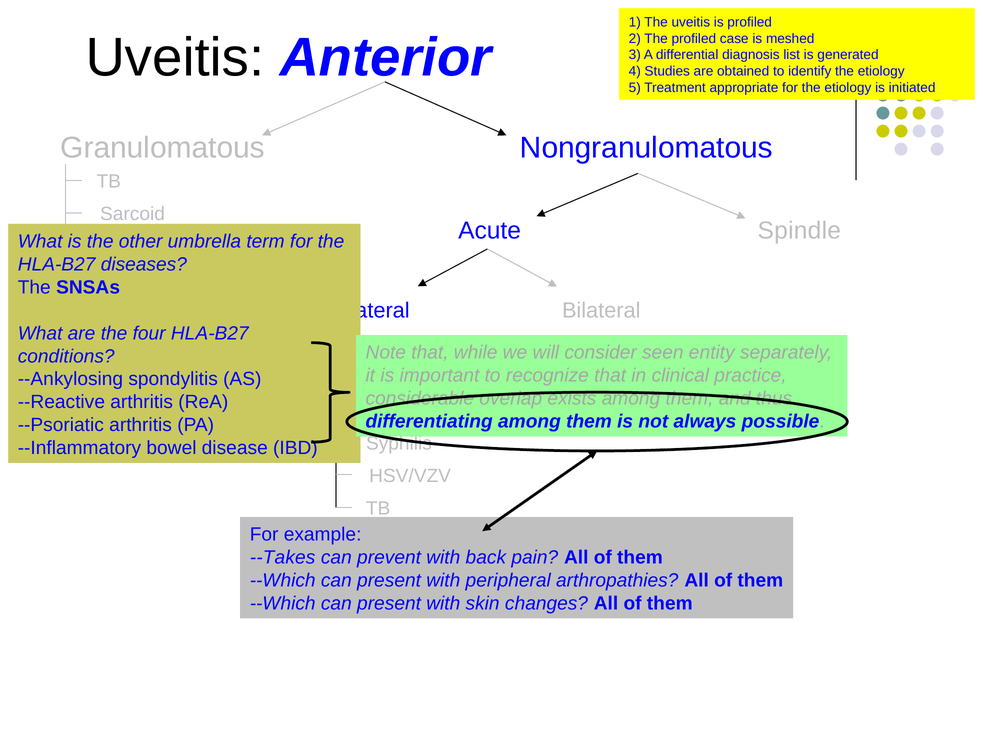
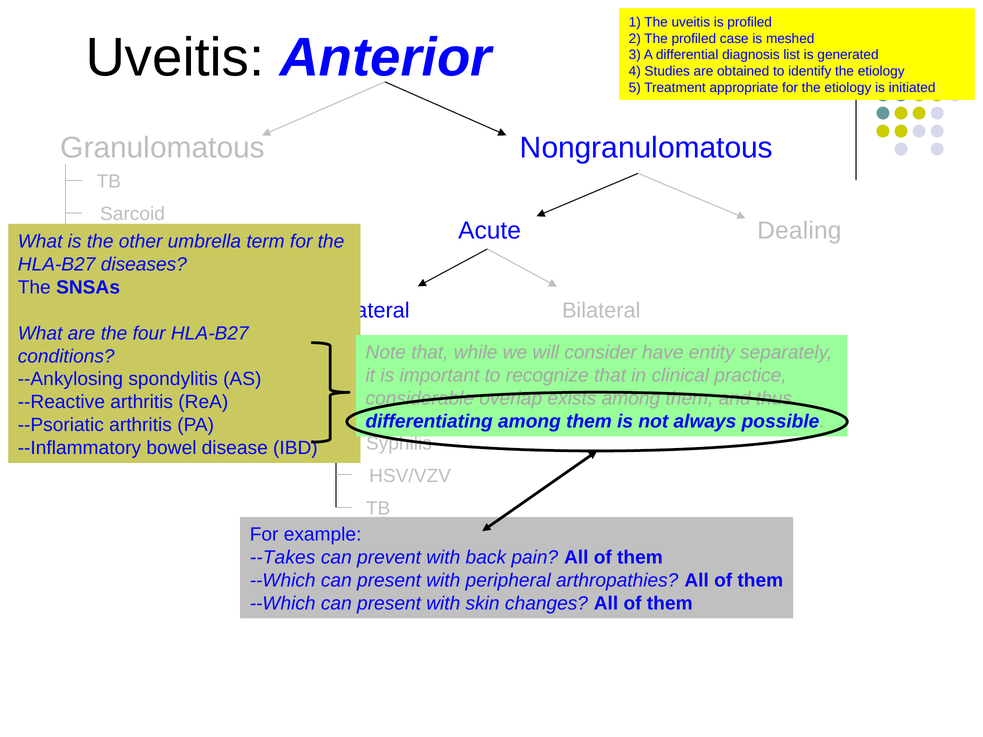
Spindle: Spindle -> Dealing
seen: seen -> have
